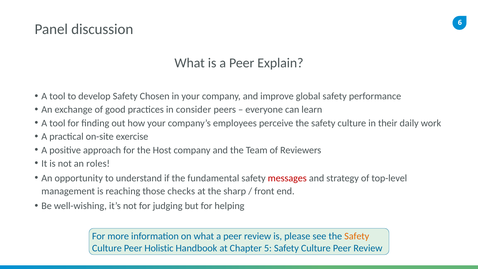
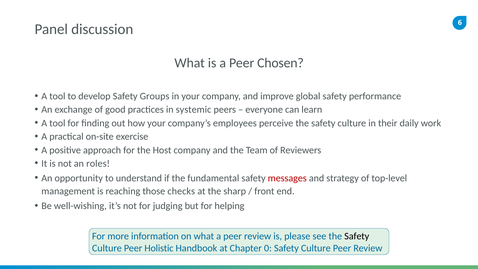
Explain: Explain -> Chosen
Chosen: Chosen -> Groups
consider: consider -> systemic
Safety at (357, 236) colour: orange -> black
5: 5 -> 0
